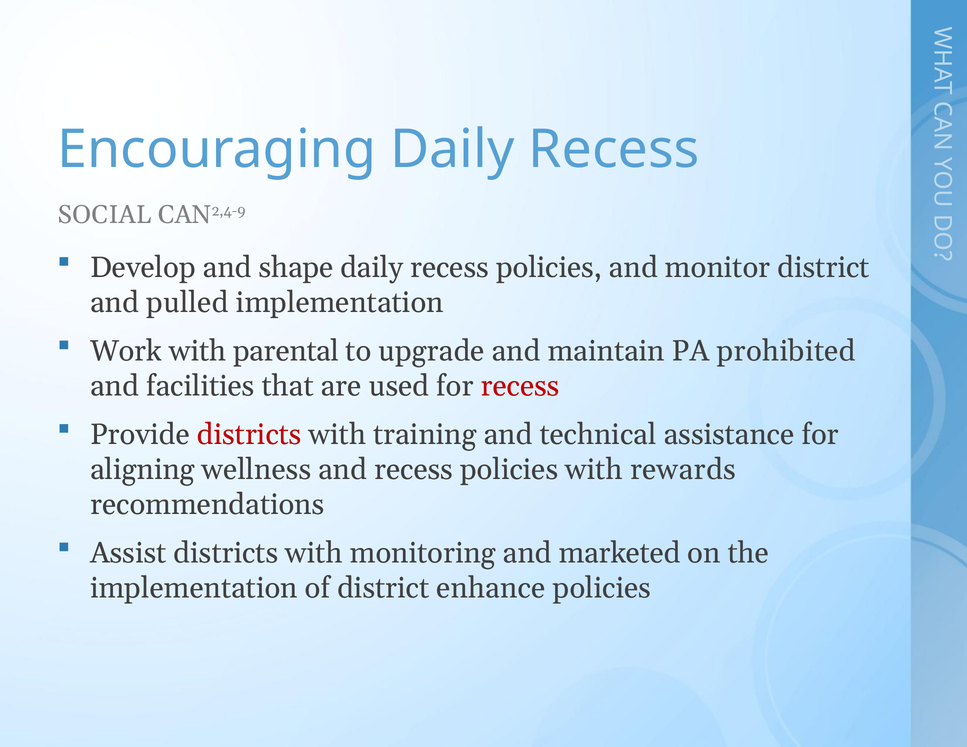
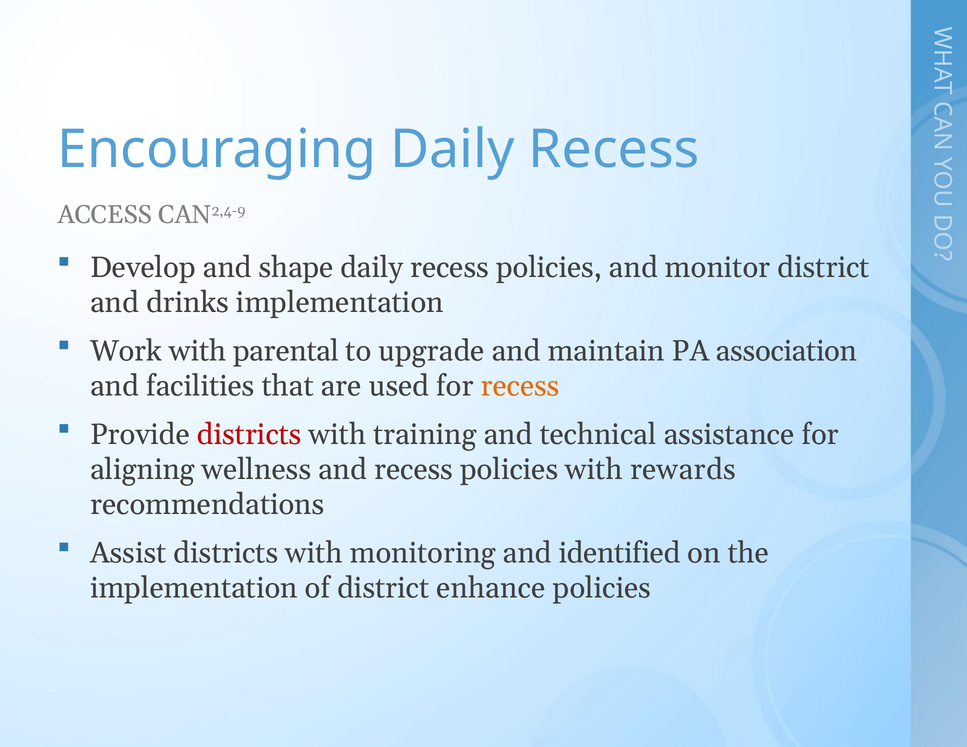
SOCIAL: SOCIAL -> ACCESS
pulled: pulled -> drinks
prohibited: prohibited -> association
recess at (520, 386) colour: red -> orange
marketed: marketed -> identified
